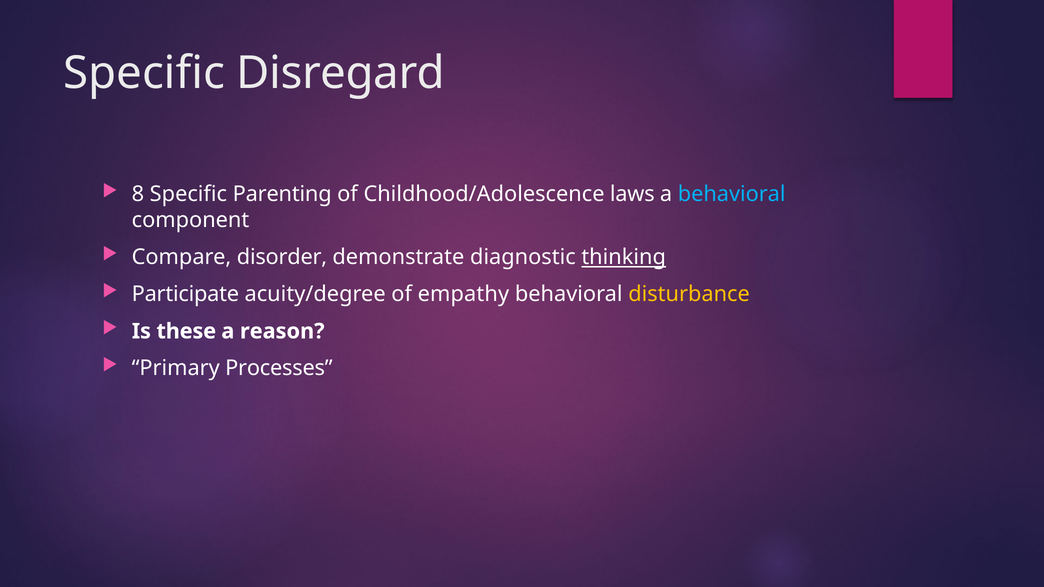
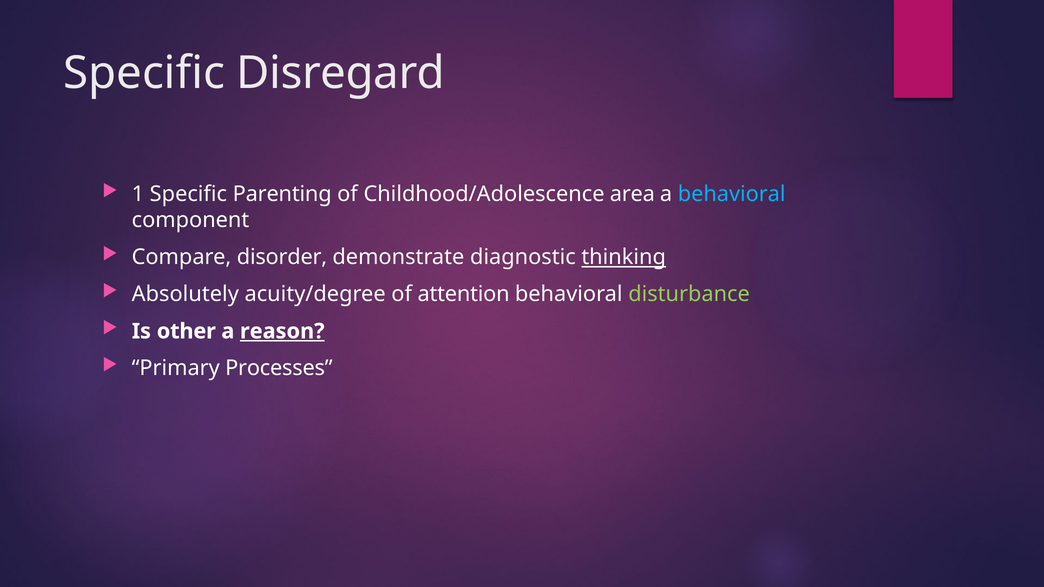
8: 8 -> 1
laws: laws -> area
Participate: Participate -> Absolutely
empathy: empathy -> attention
disturbance colour: yellow -> light green
these: these -> other
reason underline: none -> present
